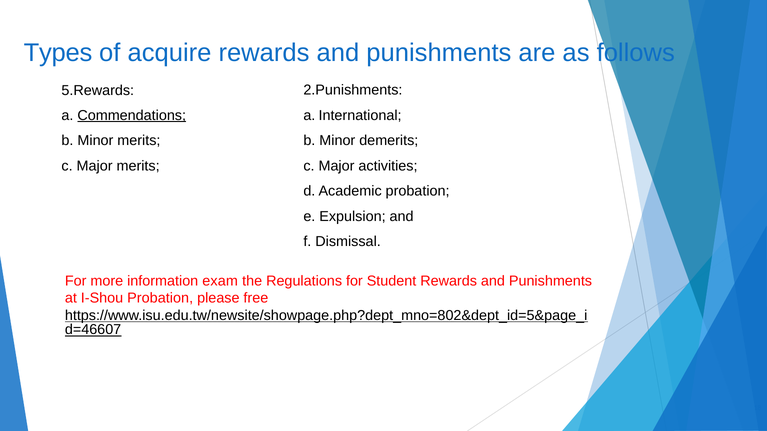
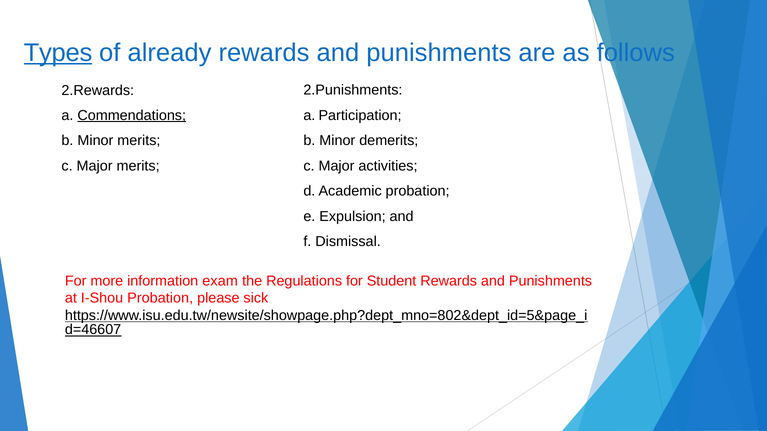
Types underline: none -> present
acquire: acquire -> already
5.Rewards: 5.Rewards -> 2.Rewards
International: International -> Participation
free: free -> sick
